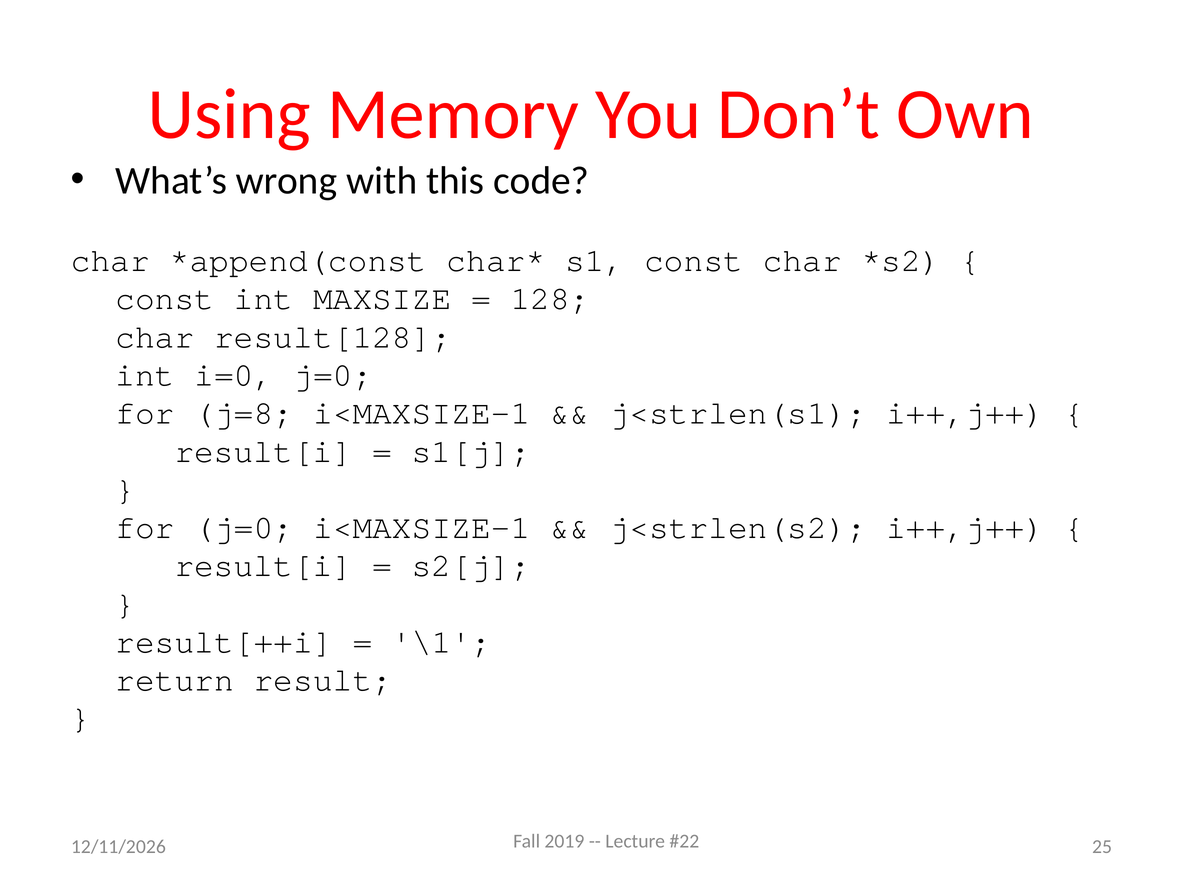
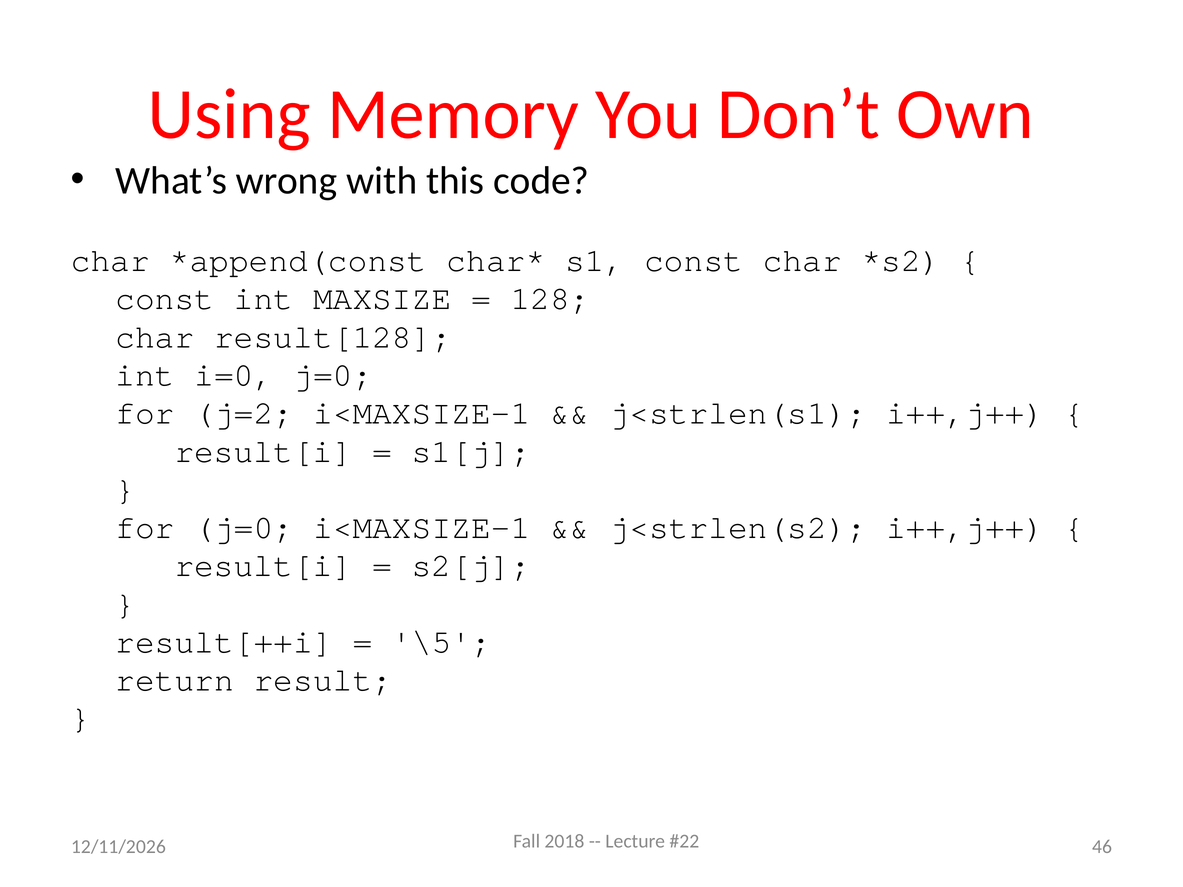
j=8: j=8 -> j=2
\1: \1 -> \5
2019: 2019 -> 2018
25: 25 -> 46
